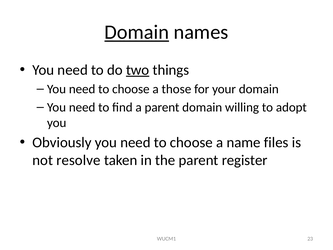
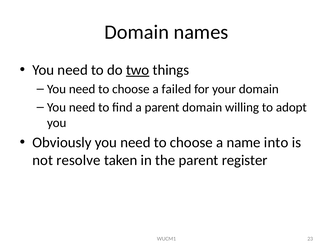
Domain at (137, 32) underline: present -> none
those: those -> failed
files: files -> into
